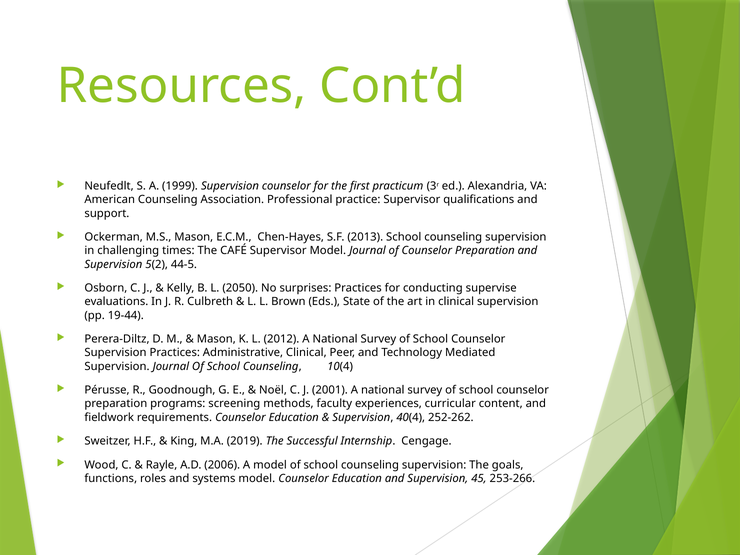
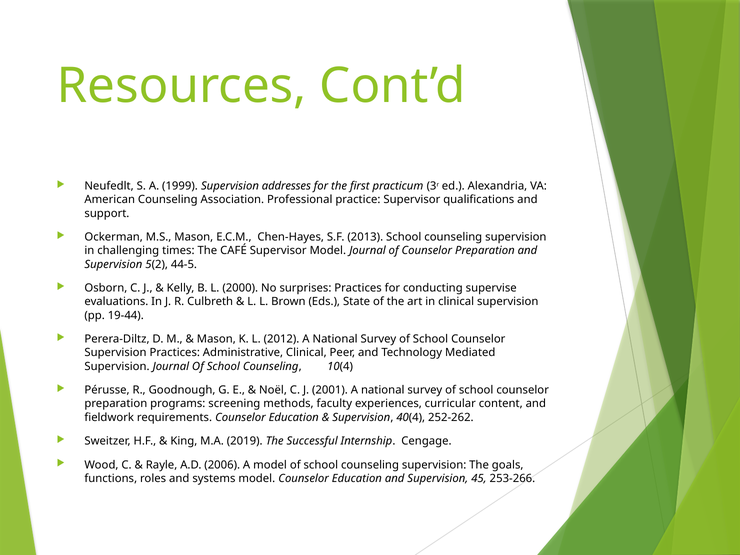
Supervision counselor: counselor -> addresses
2050: 2050 -> 2000
